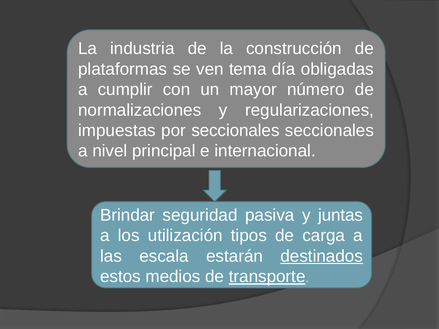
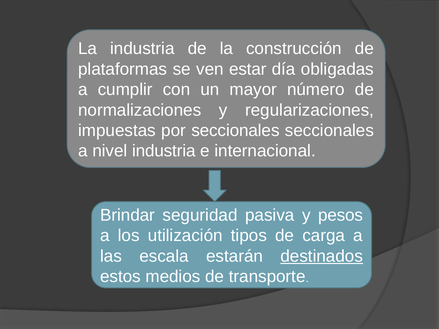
tema: tema -> estar
nivel principal: principal -> industria
juntas: juntas -> pesos
transporte underline: present -> none
